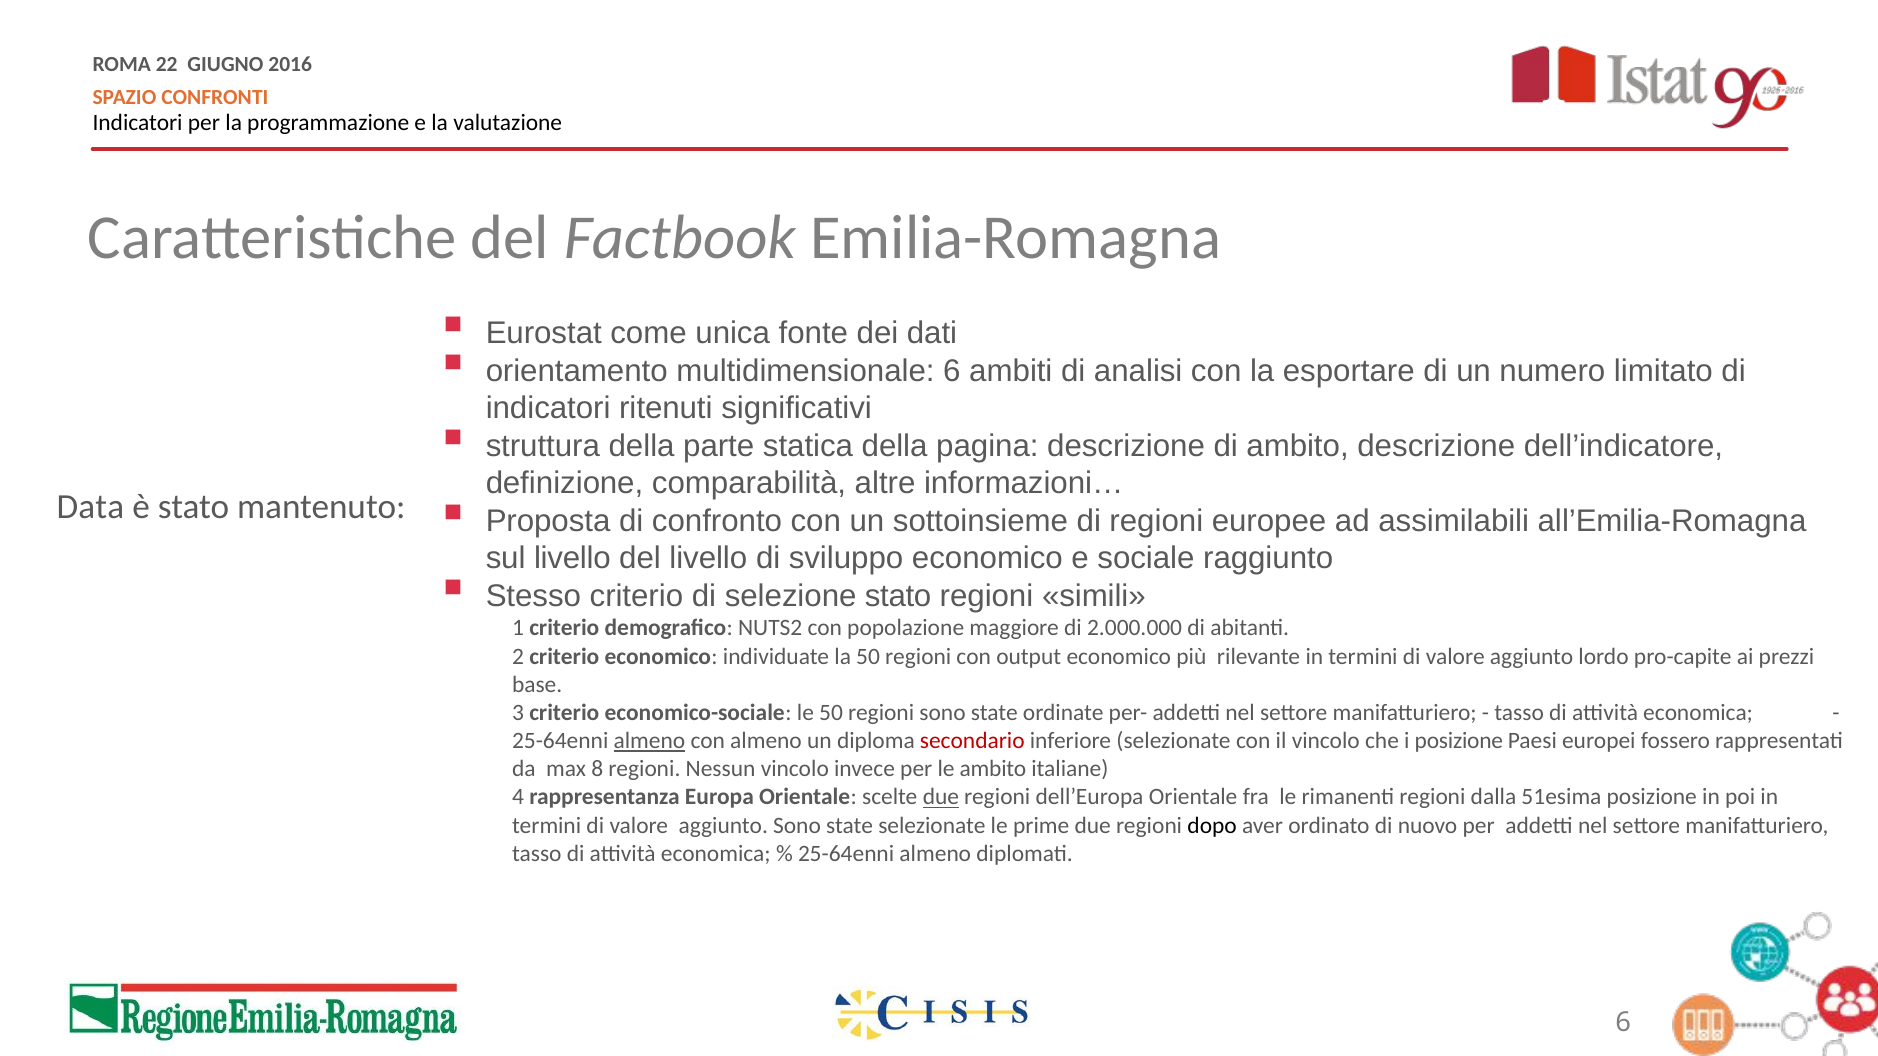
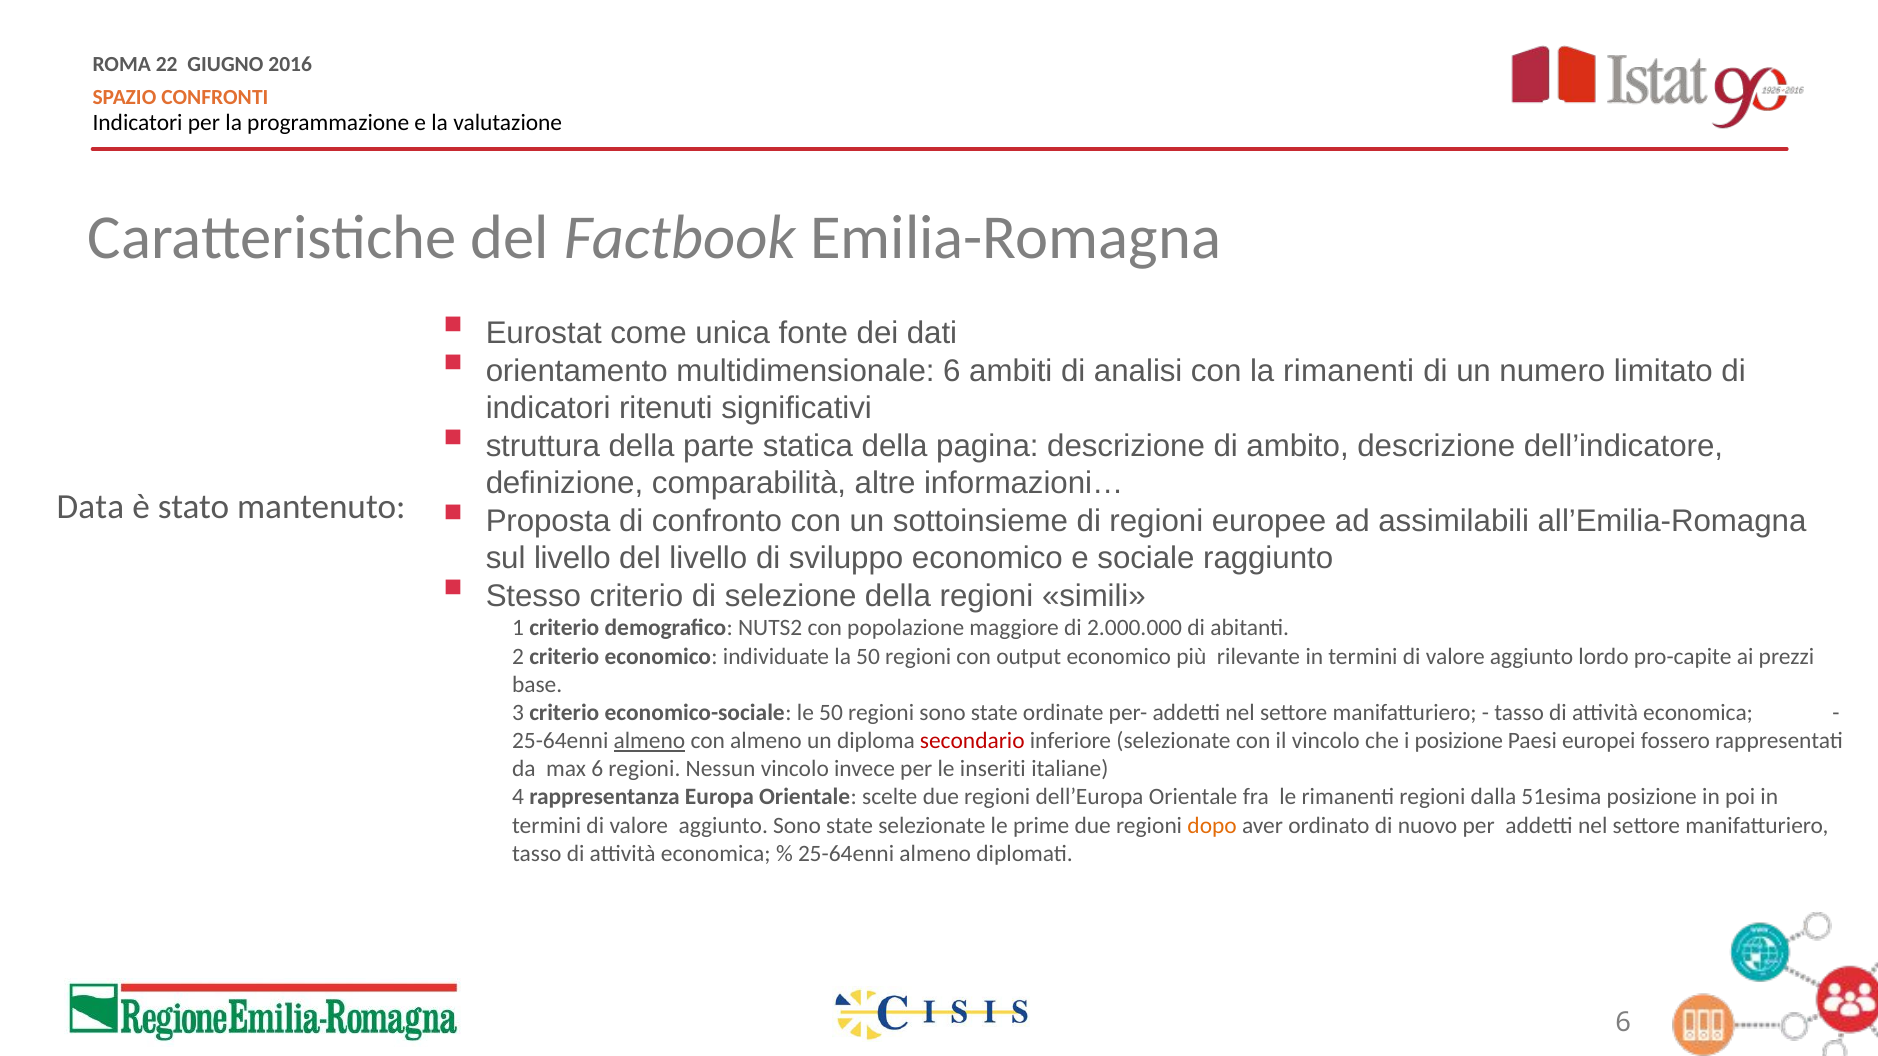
la esportare: esportare -> rimanenti
selezione stato: stato -> della
max 8: 8 -> 6
le ambito: ambito -> inseriti
due at (941, 797) underline: present -> none
dopo colour: black -> orange
